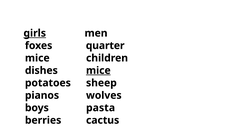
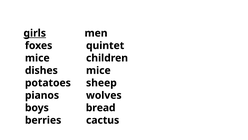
quarter: quarter -> quintet
mice at (98, 70) underline: present -> none
pasta: pasta -> bread
